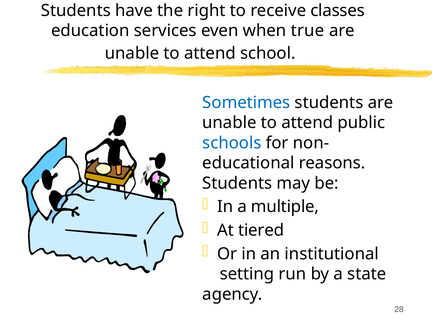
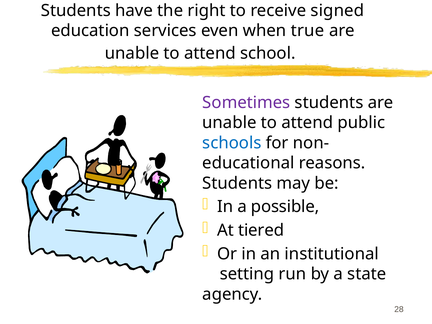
classes: classes -> signed
Sometimes colour: blue -> purple
multiple: multiple -> possible
